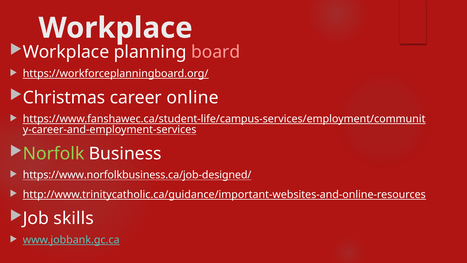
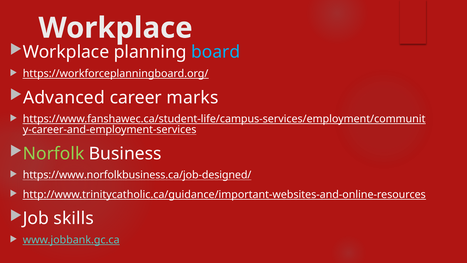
board colour: pink -> light blue
Christmas: Christmas -> Advanced
online: online -> marks
